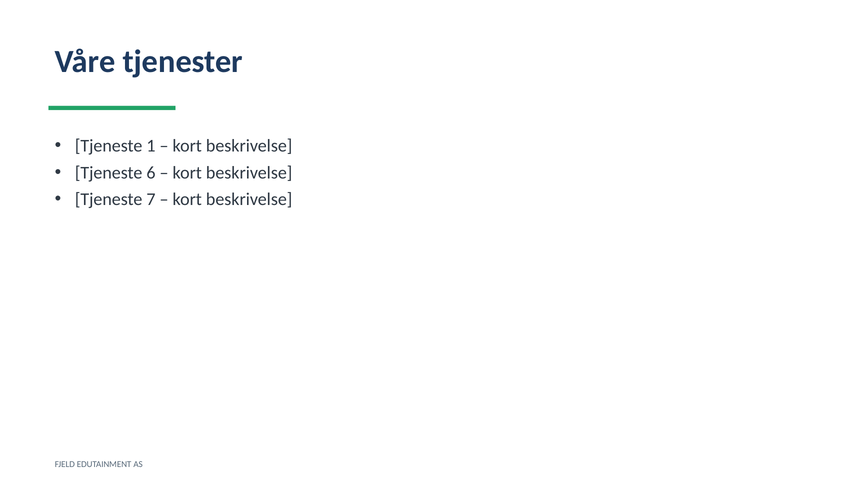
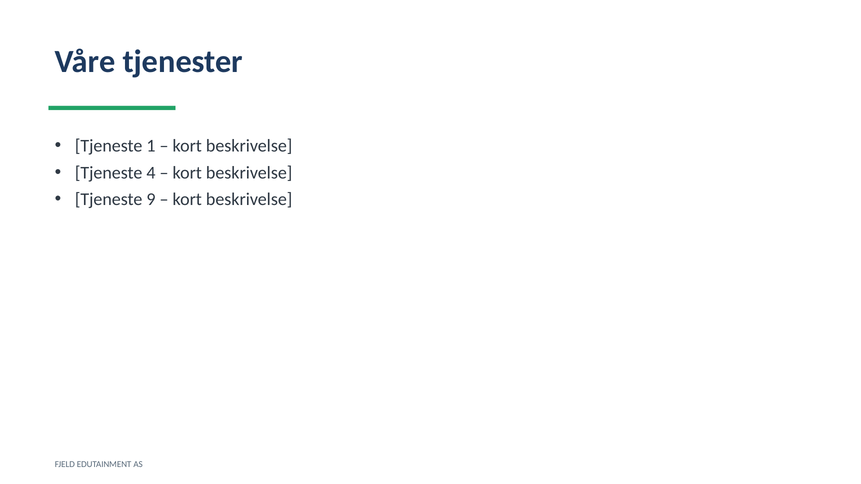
6: 6 -> 4
7: 7 -> 9
